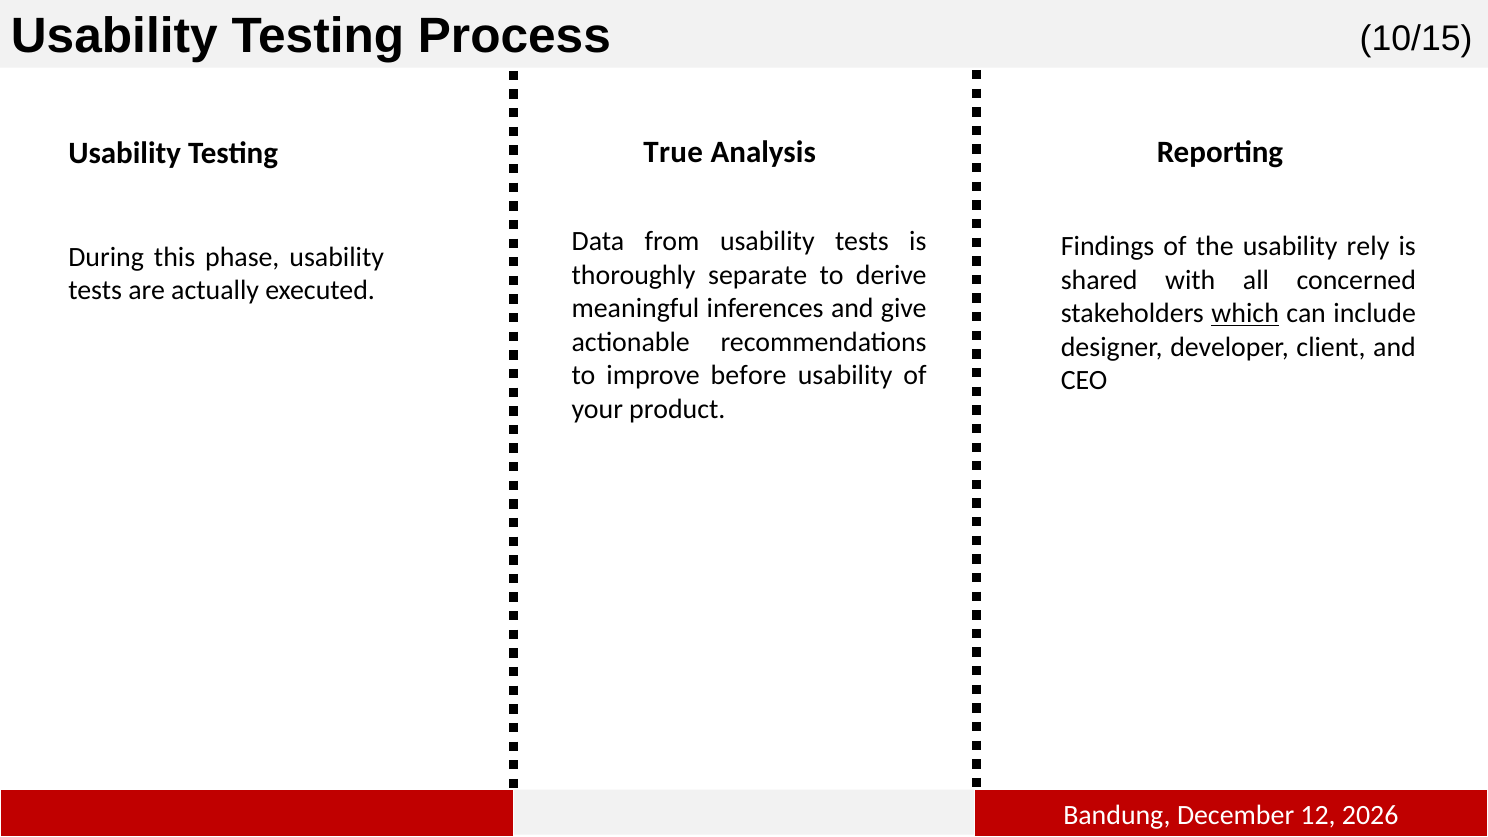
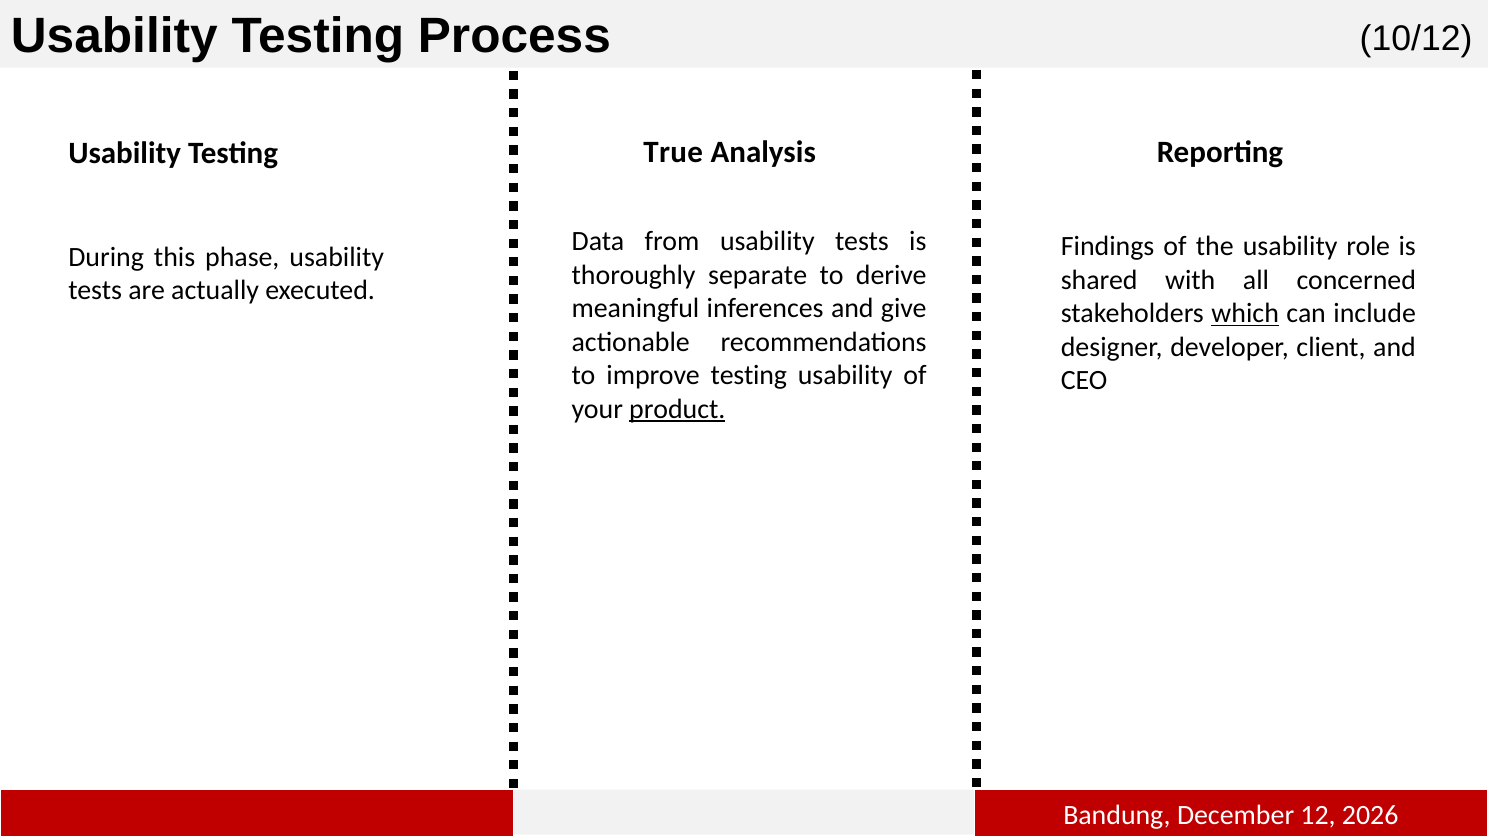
10/15: 10/15 -> 10/12
rely: rely -> role
improve before: before -> testing
product underline: none -> present
